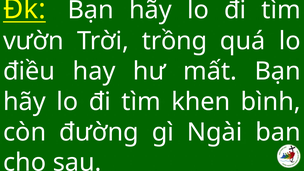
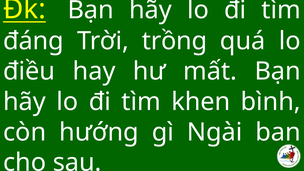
vườn: vườn -> đáng
đường: đường -> hướng
